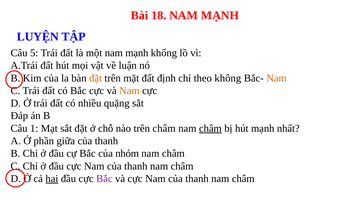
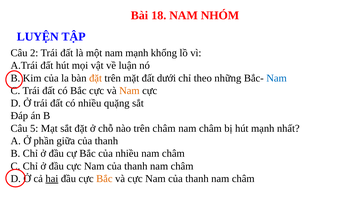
18 NAM MẠNH: MẠNH -> NHÓM
5: 5 -> 2
định: định -> dưới
không: không -> những
Nam at (277, 78) colour: orange -> blue
1: 1 -> 5
châm at (210, 129) underline: present -> none
của nhóm: nhóm -> nhiều
Bắc at (104, 179) colour: purple -> orange
